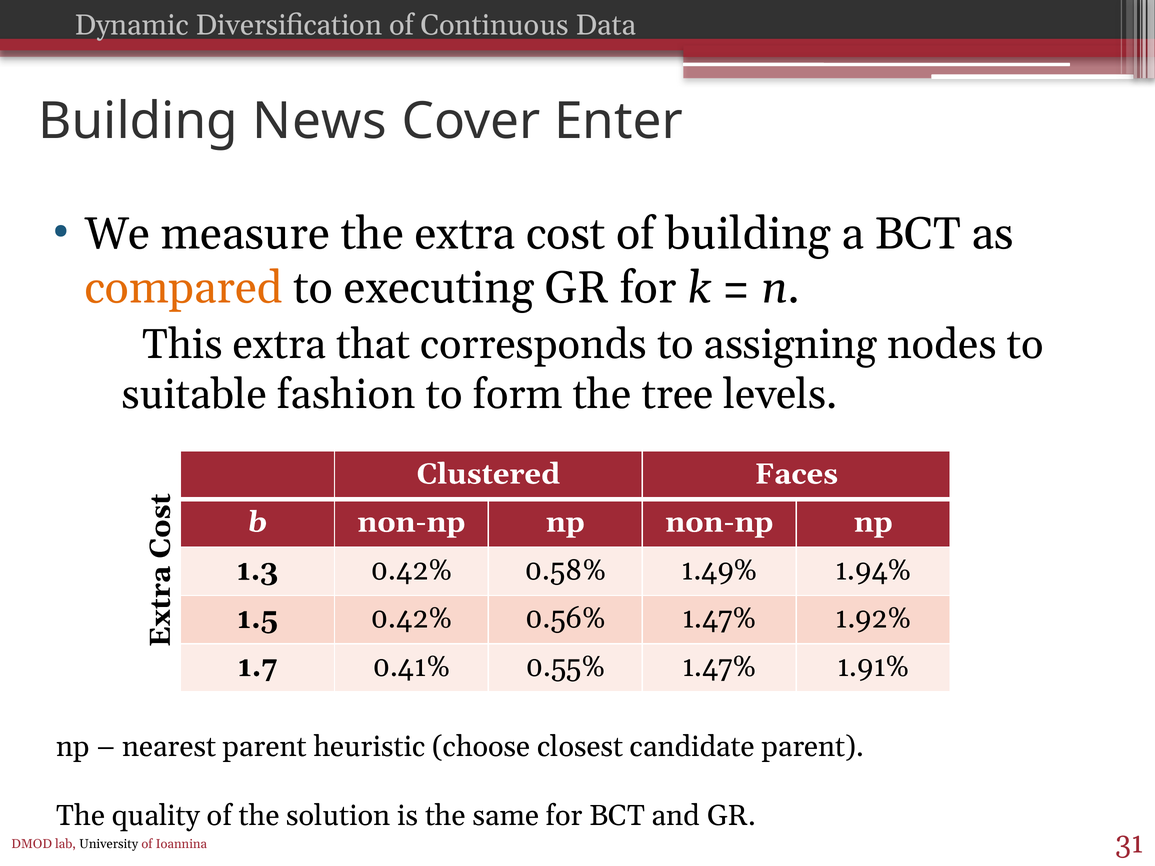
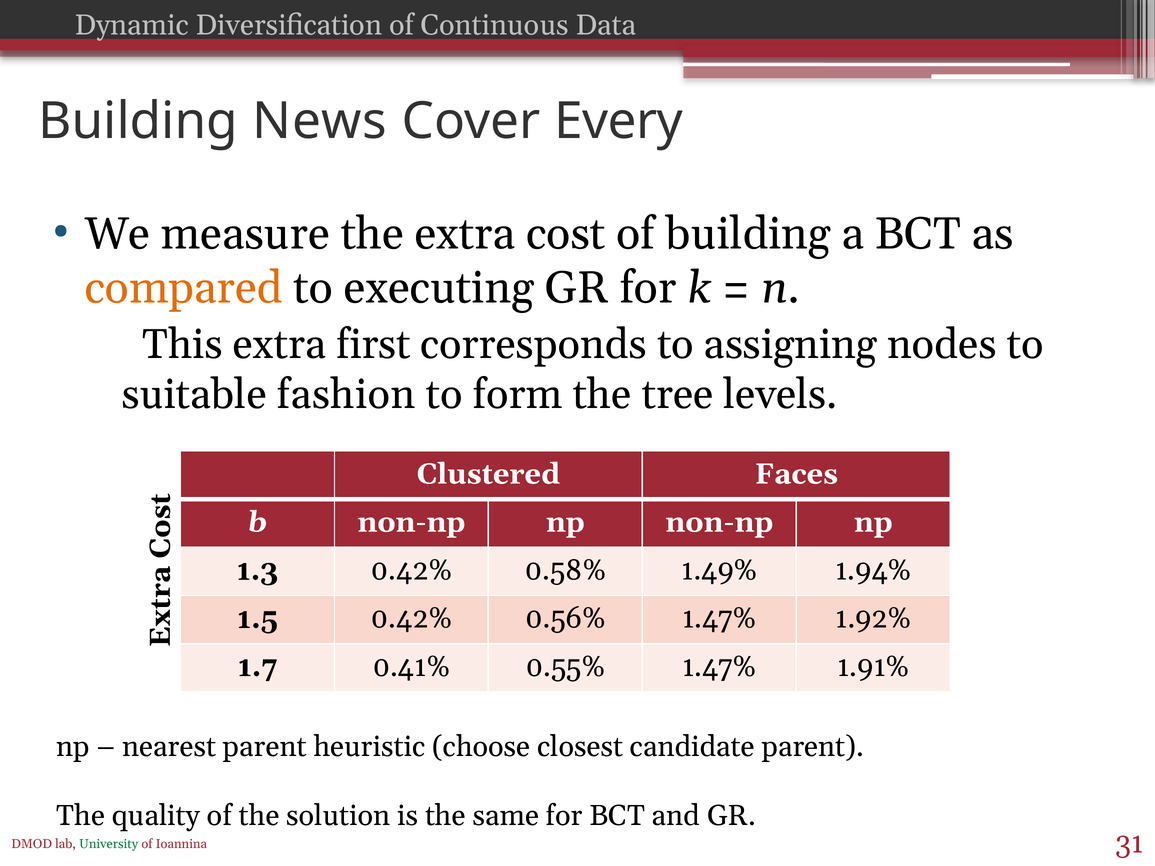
Enter: Enter -> Every
that: that -> first
University colour: black -> green
